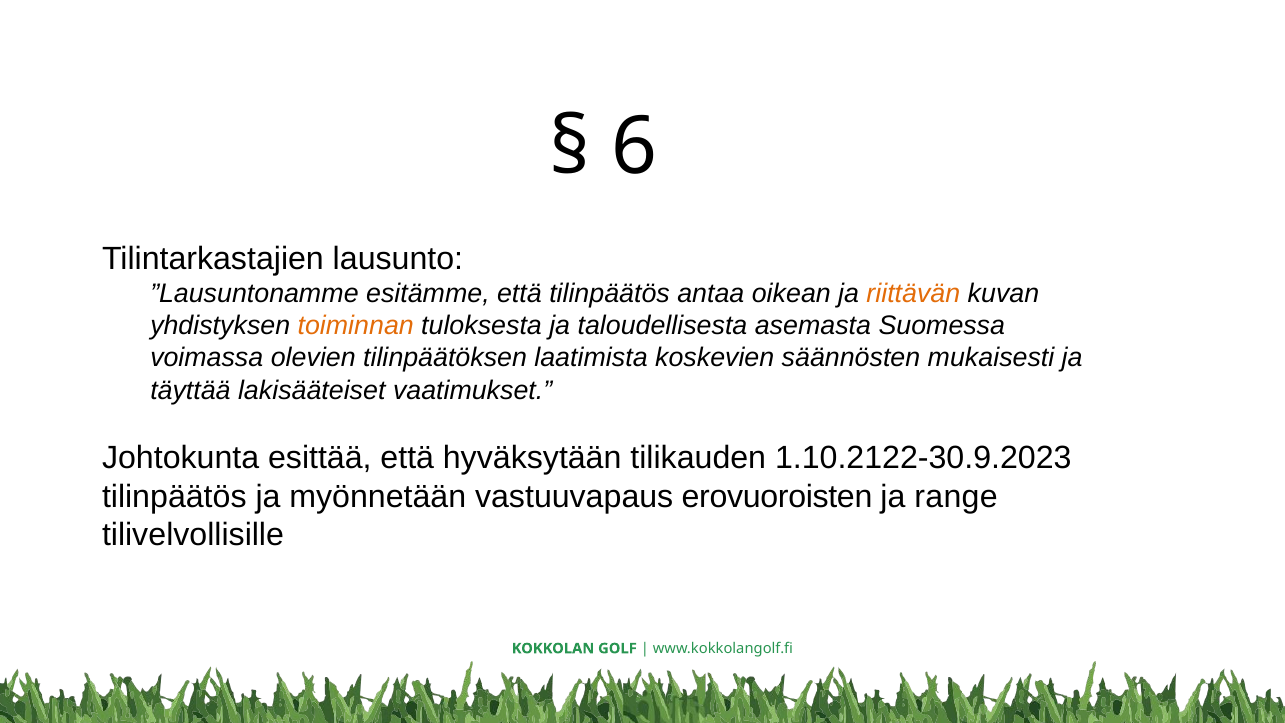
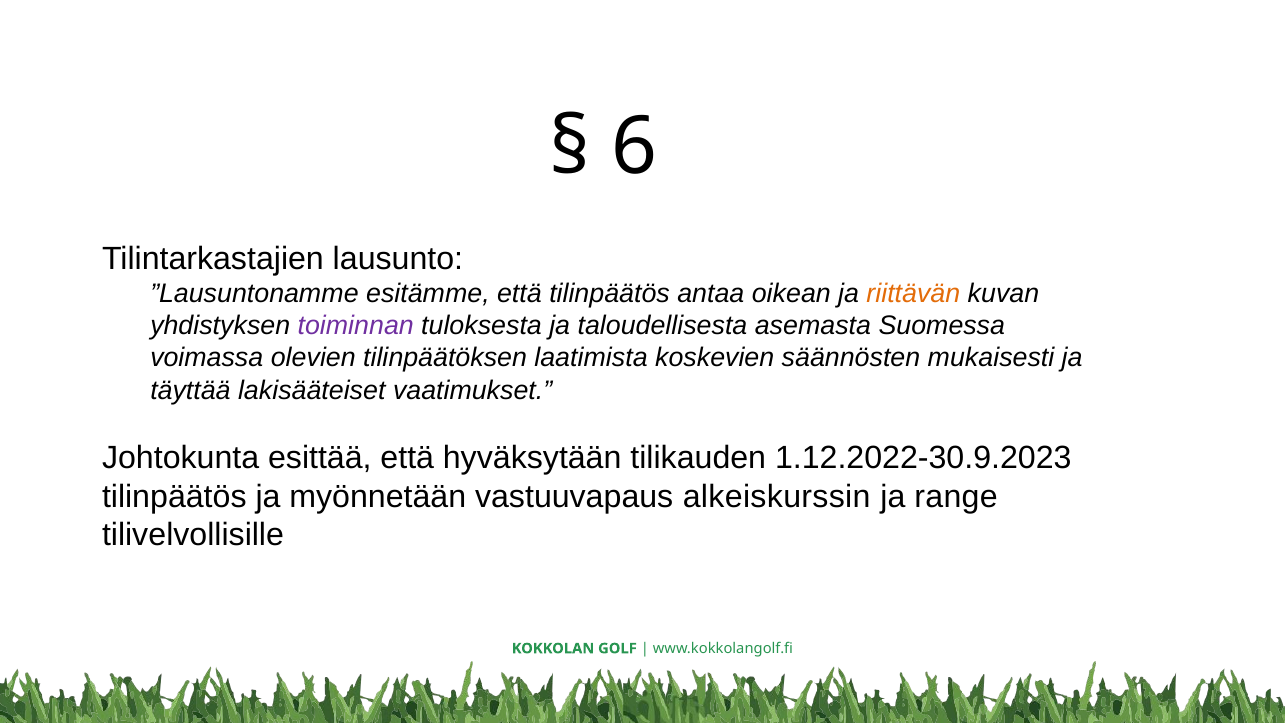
toiminnan colour: orange -> purple
1.10.2122-30.9.2023: 1.10.2122-30.9.2023 -> 1.12.2022-30.9.2023
erovuoroisten: erovuoroisten -> alkeiskurssin
